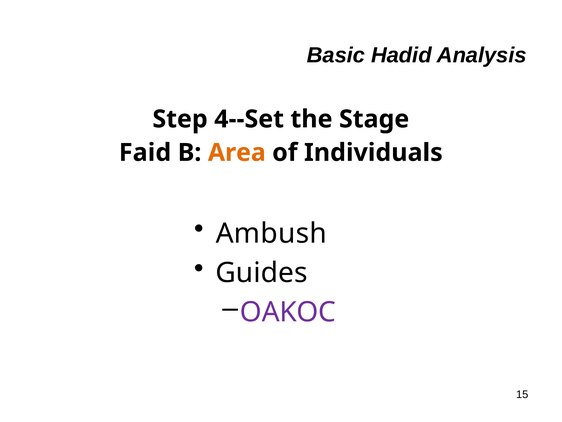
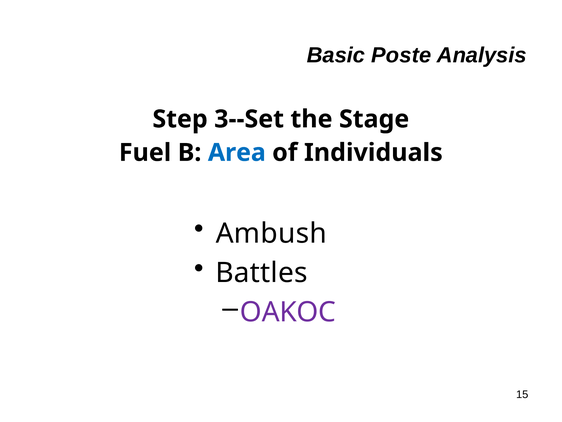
Hadid: Hadid -> Poste
4--Set: 4--Set -> 3--Set
Faid: Faid -> Fuel
Area colour: orange -> blue
Guides: Guides -> Battles
